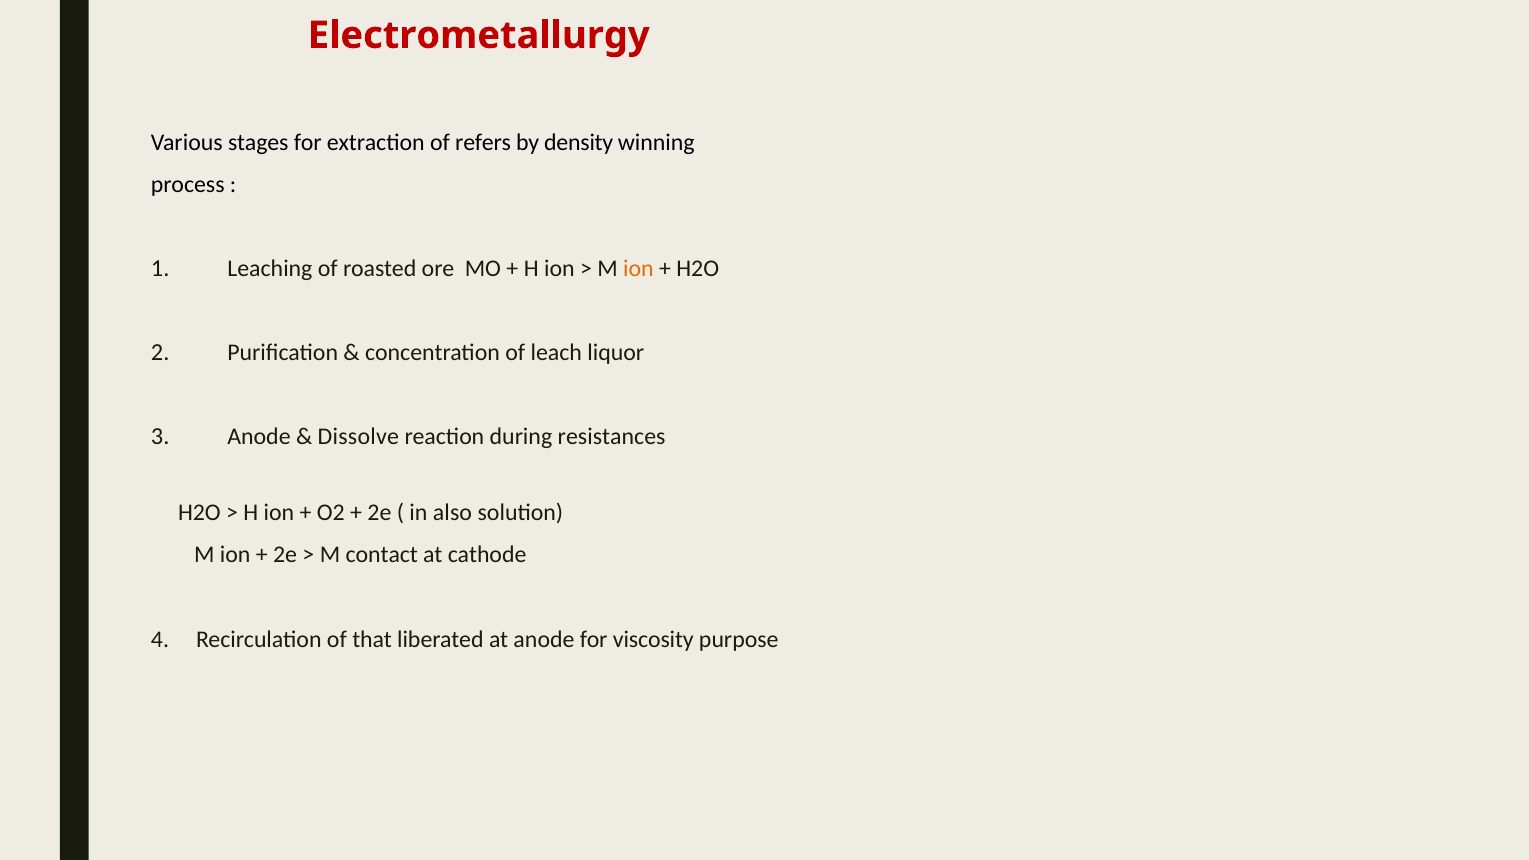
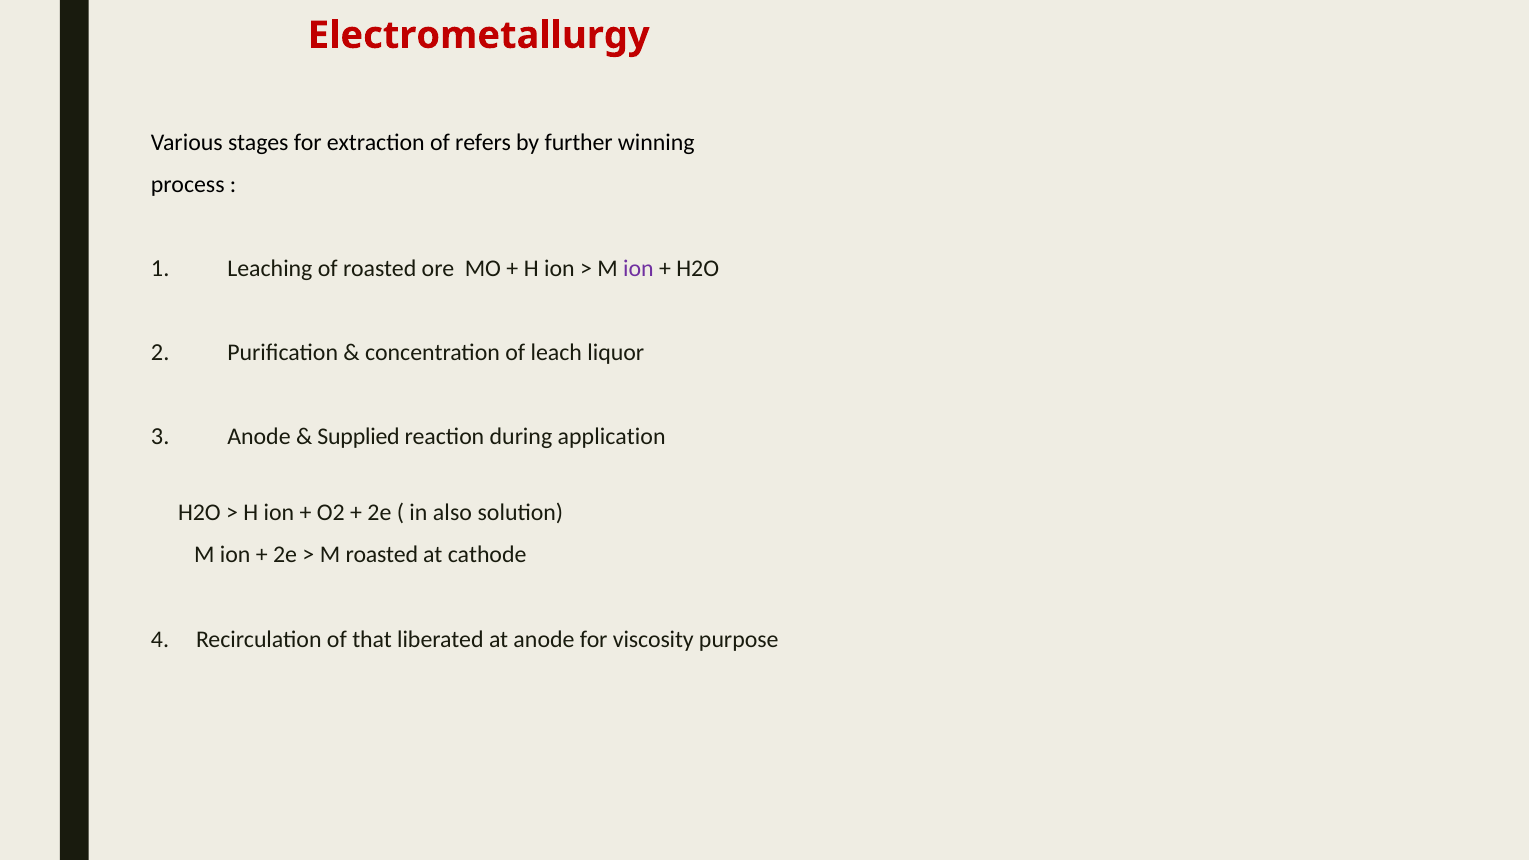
density: density -> further
ion at (638, 269) colour: orange -> purple
Dissolve: Dissolve -> Supplied
resistances: resistances -> application
M contact: contact -> roasted
